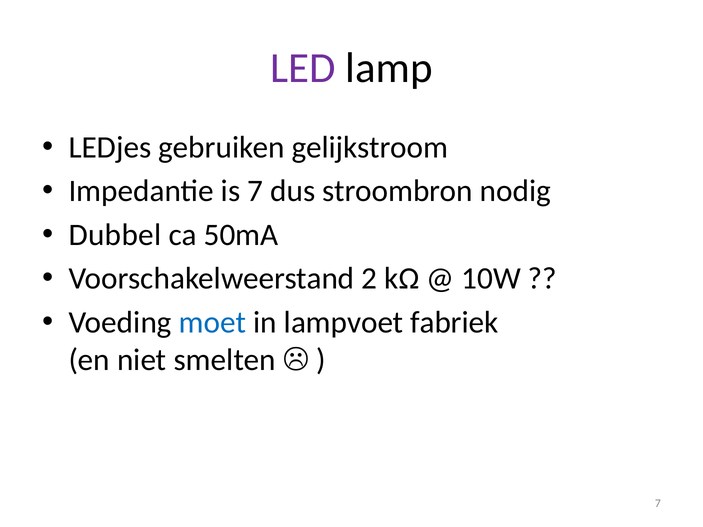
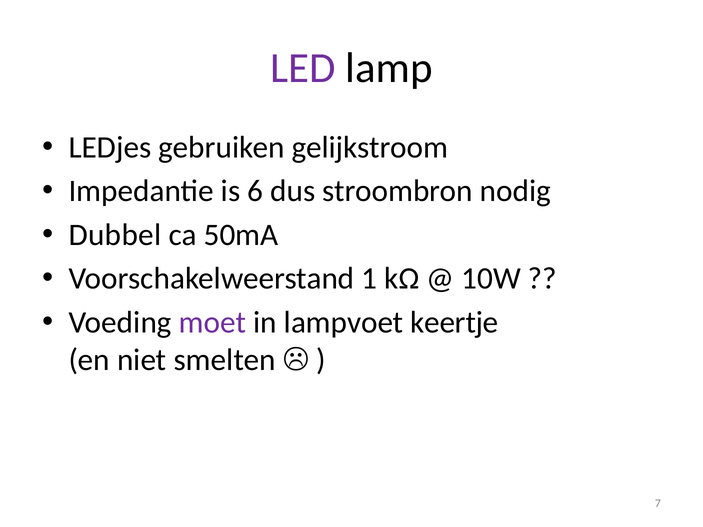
is 7: 7 -> 6
2: 2 -> 1
moet colour: blue -> purple
fabriek: fabriek -> keertje
